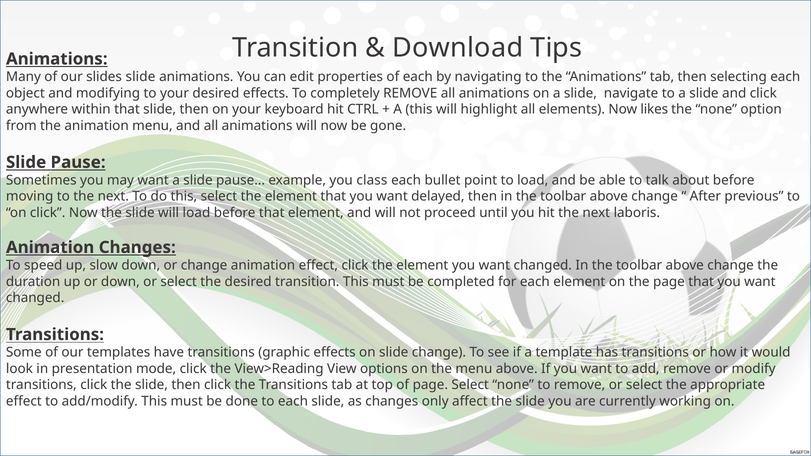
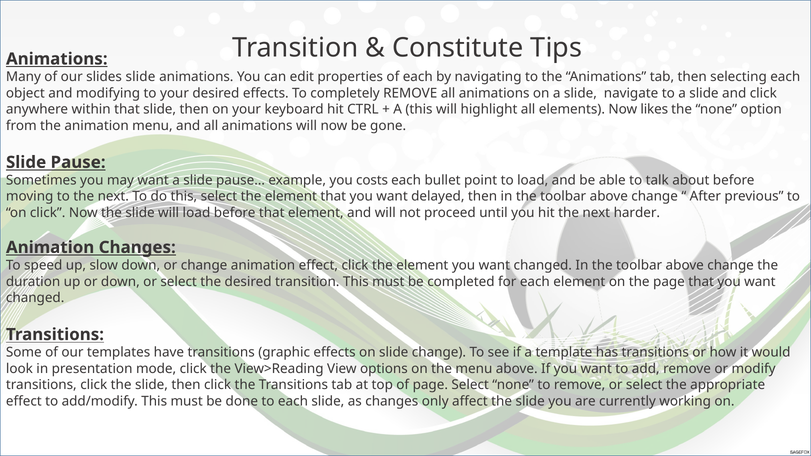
Download: Download -> Constitute
class: class -> costs
laboris: laboris -> harder
